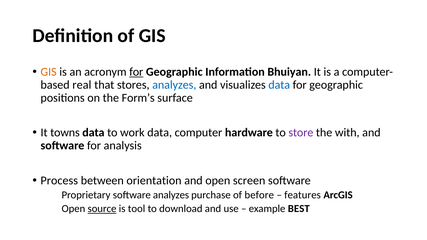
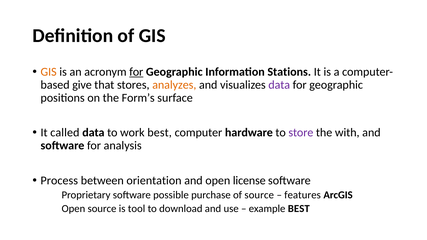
Bhuiyan: Bhuiyan -> Stations
real: real -> give
analyzes at (174, 85) colour: blue -> orange
data at (279, 85) colour: blue -> purple
towns: towns -> called
work data: data -> best
screen: screen -> license
software analyzes: analyzes -> possible
of before: before -> source
source at (102, 209) underline: present -> none
